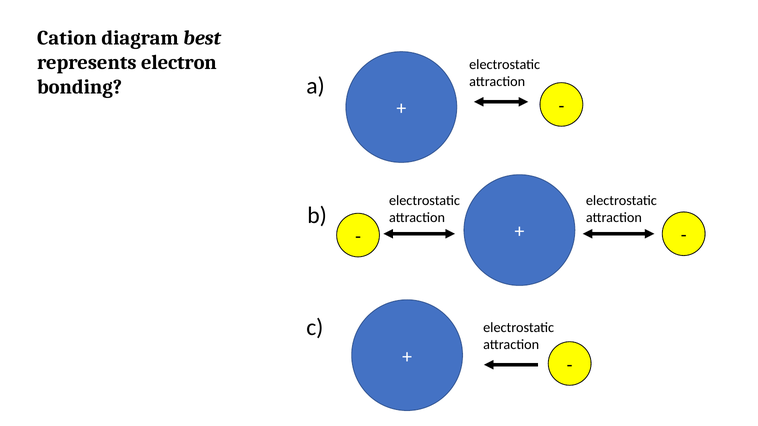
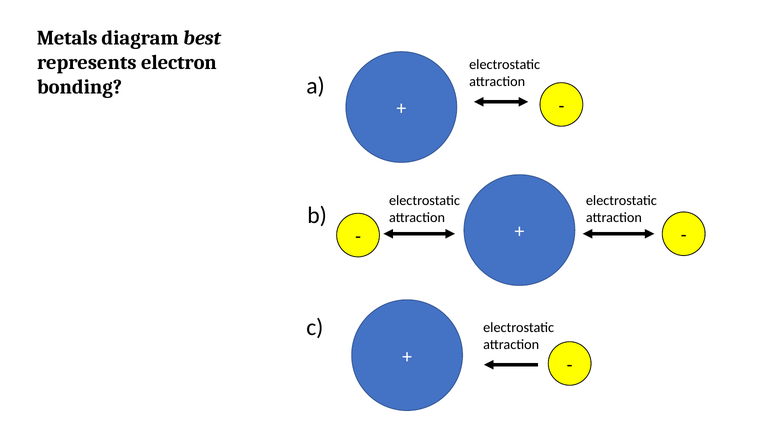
Cation: Cation -> Metals
